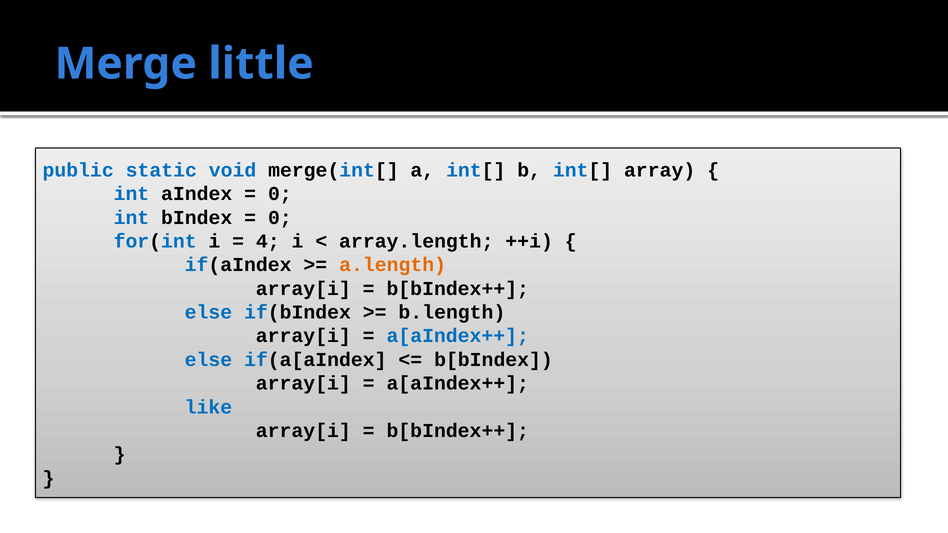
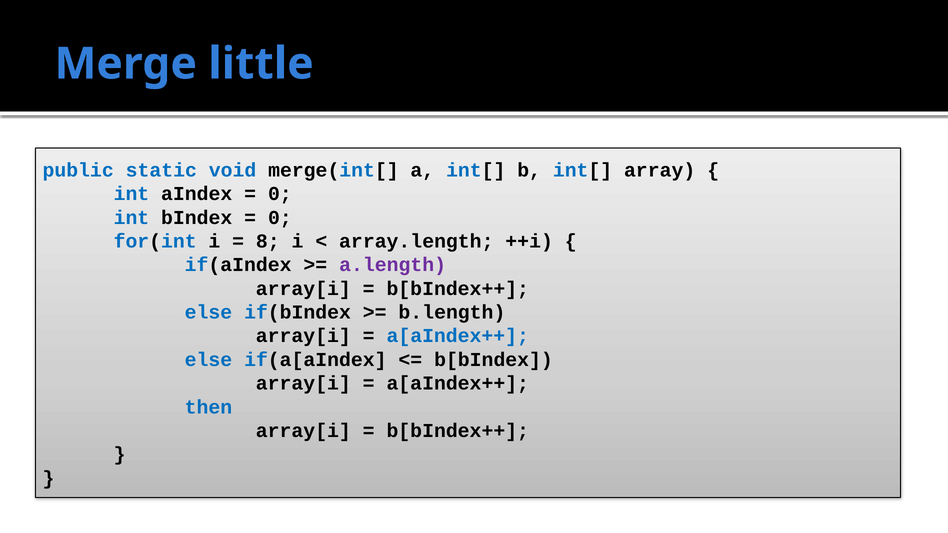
4: 4 -> 8
a.length colour: orange -> purple
like: like -> then
